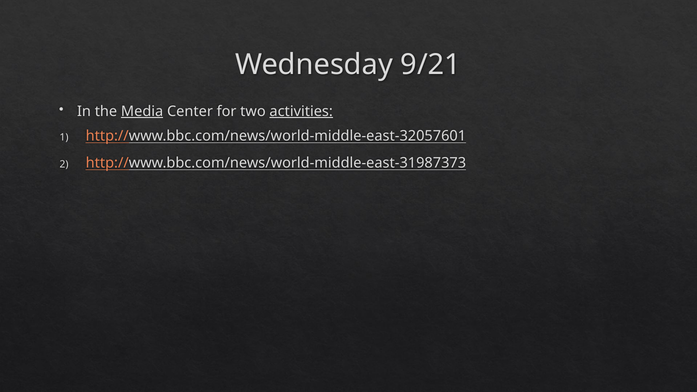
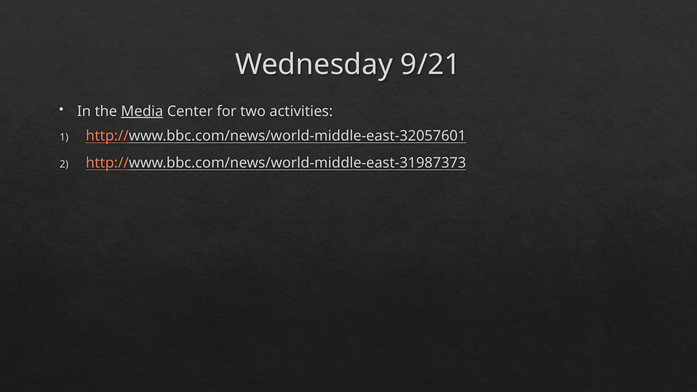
activities underline: present -> none
